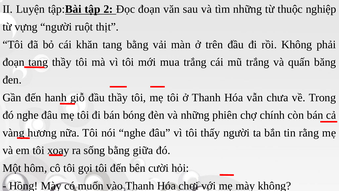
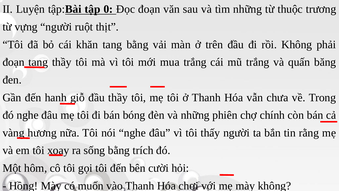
2: 2 -> 0
nghiệp: nghiệp -> trương
giữa: giữa -> trích
